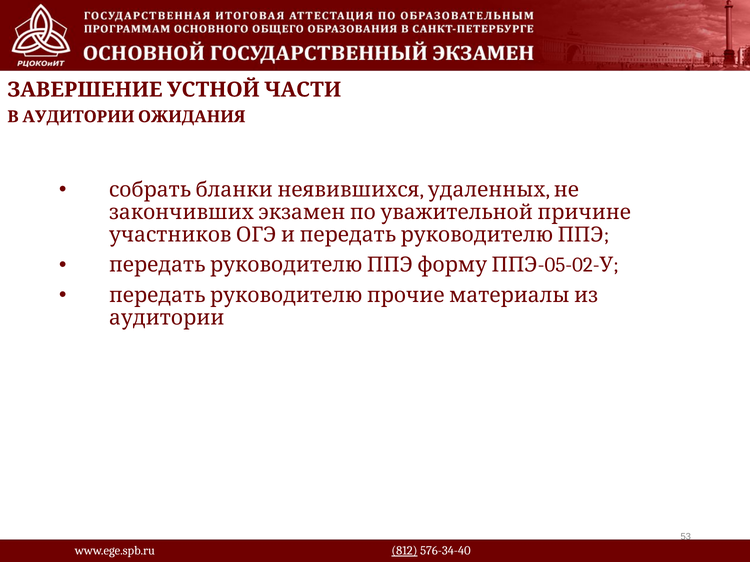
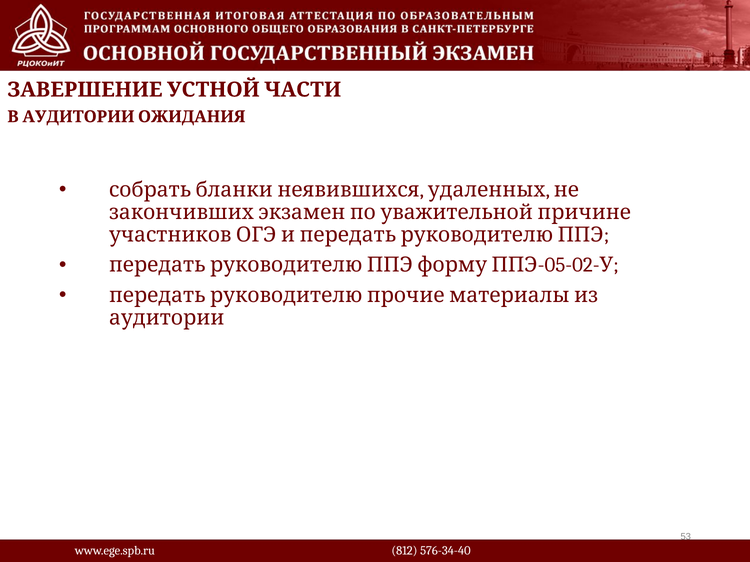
812 underline: present -> none
